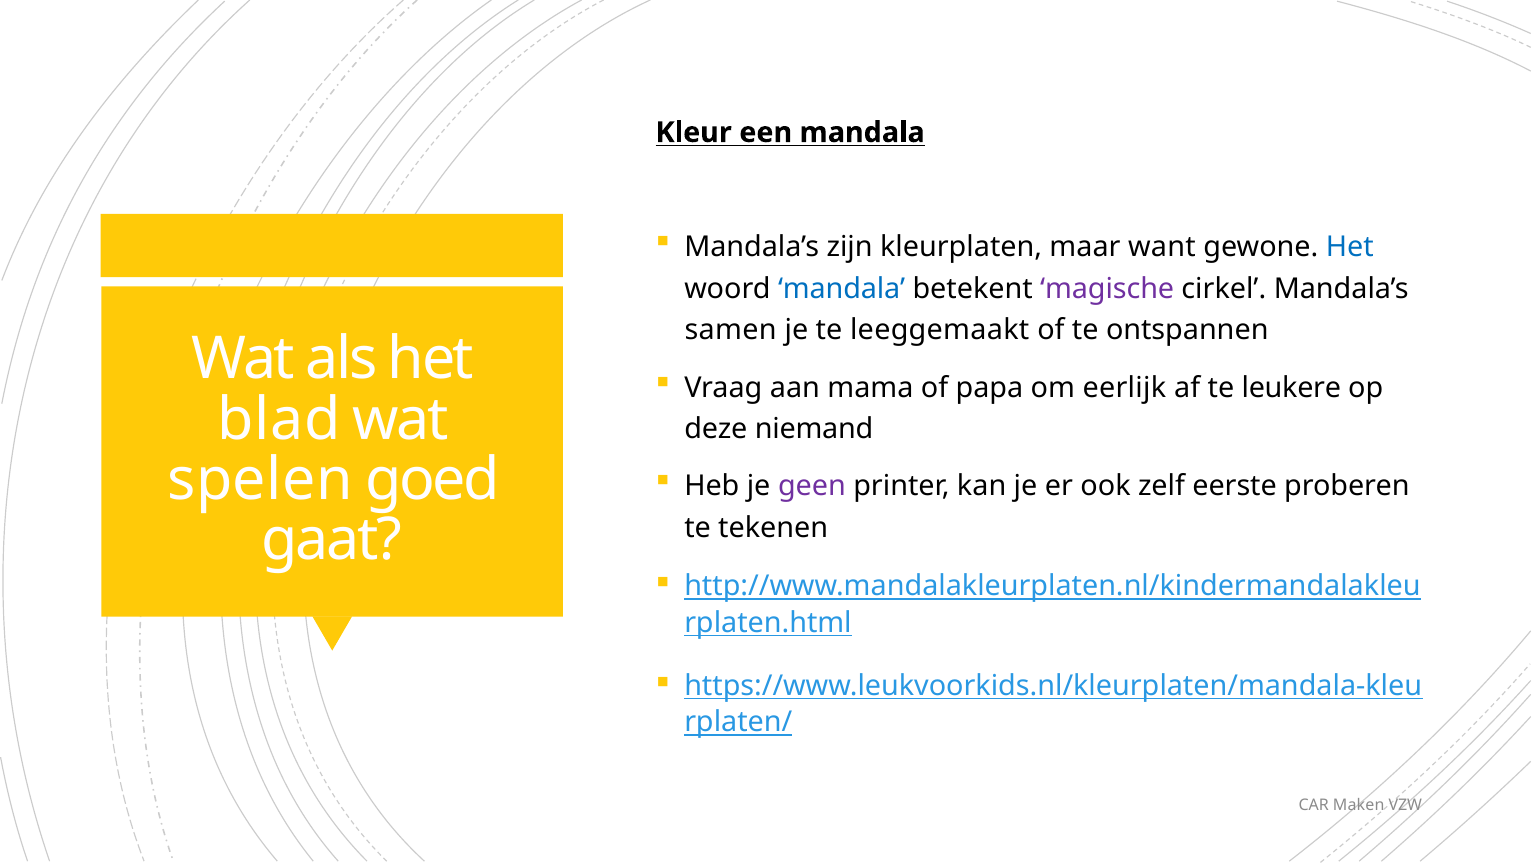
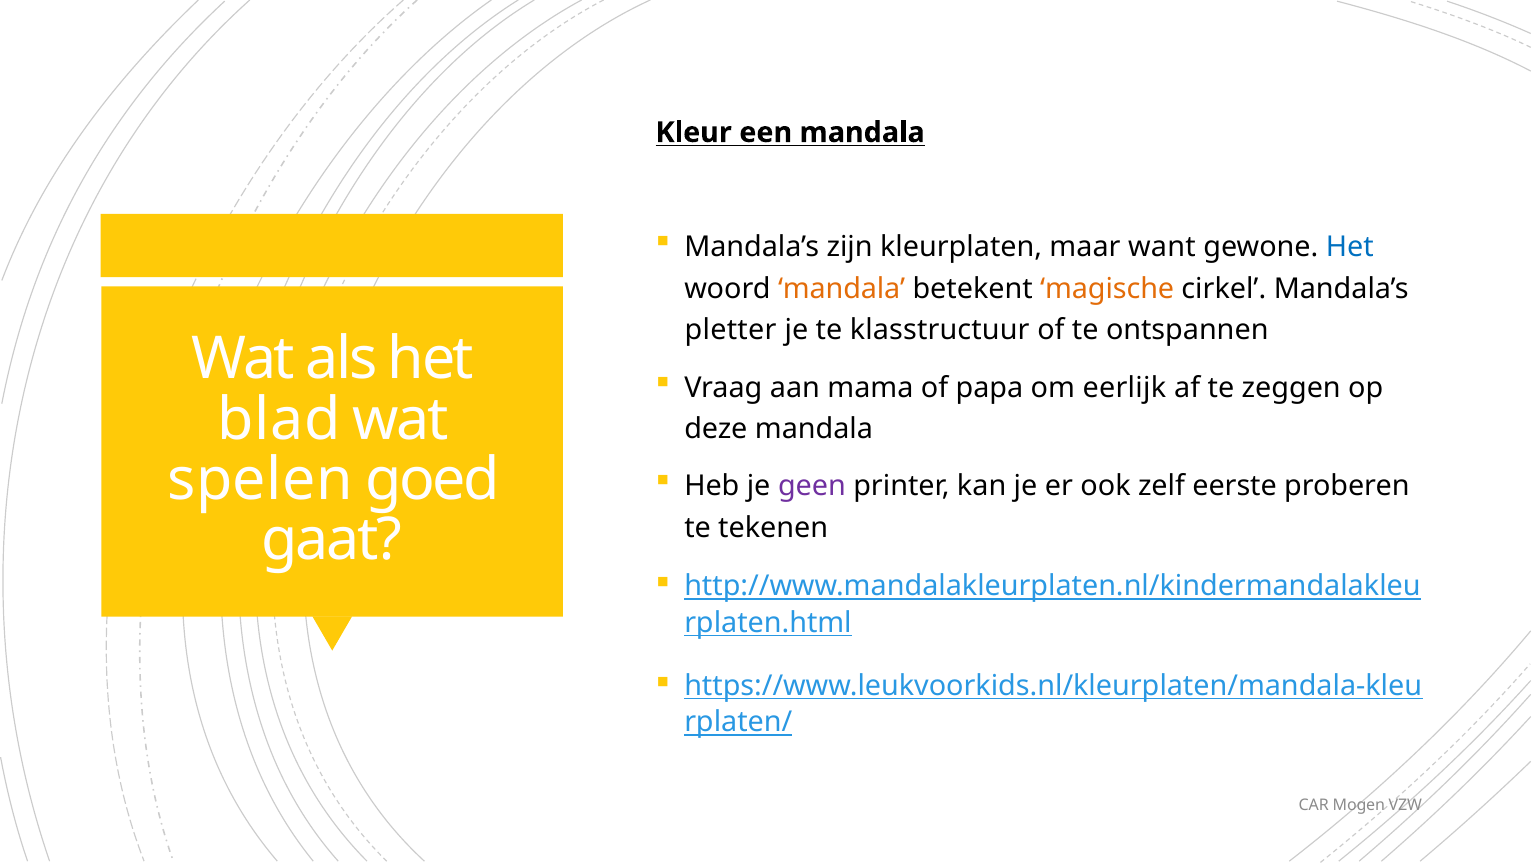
mandala at (842, 289) colour: blue -> orange
magische colour: purple -> orange
samen: samen -> pletter
leeggemaakt: leeggemaakt -> klasstructuur
leukere: leukere -> zeggen
deze niemand: niemand -> mandala
Maken: Maken -> Mogen
